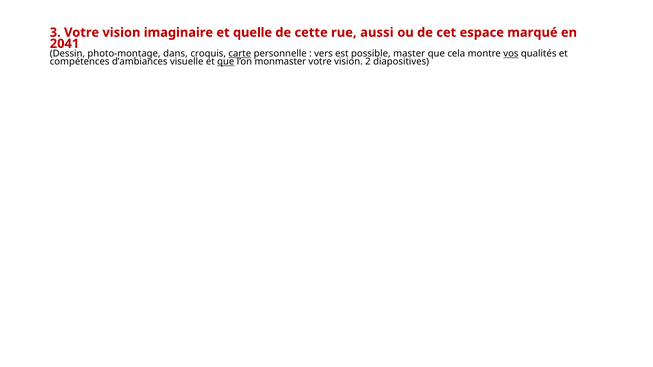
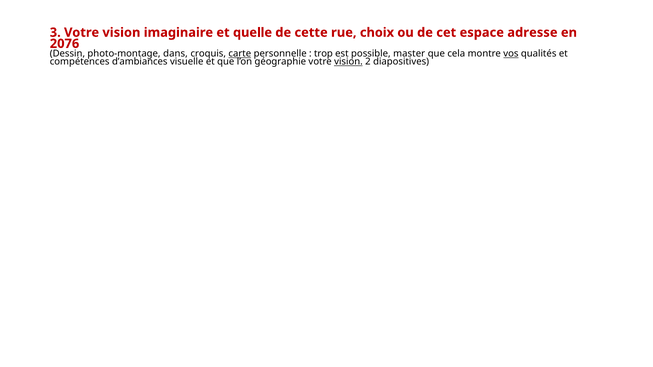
aussi: aussi -> choix
marqué: marqué -> adresse
2041: 2041 -> 2076
vers: vers -> trop
que at (226, 62) underline: present -> none
monmaster: monmaster -> géographie
vision at (348, 62) underline: none -> present
